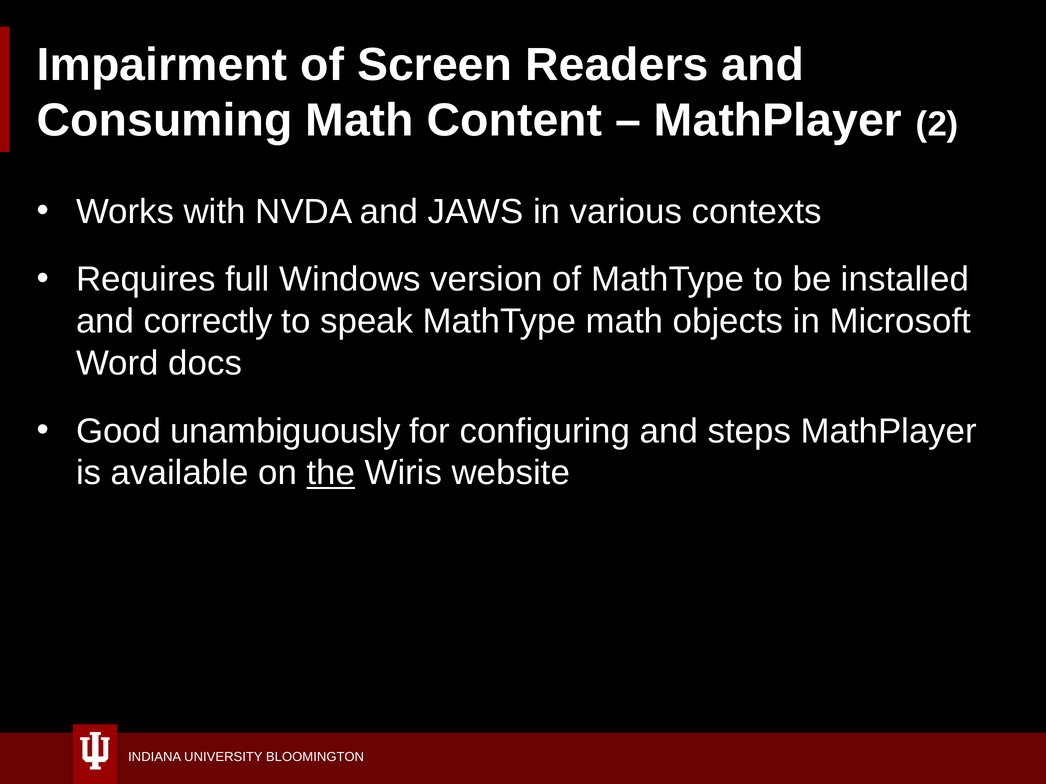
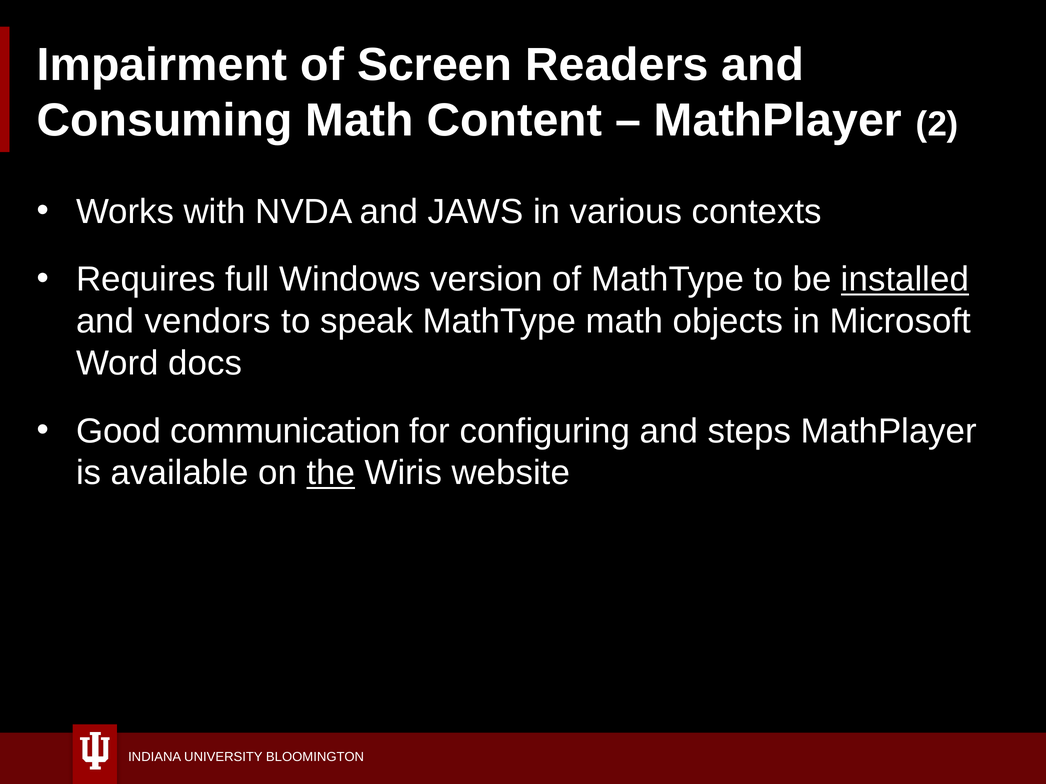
installed underline: none -> present
correctly: correctly -> vendors
unambiguously: unambiguously -> communication
